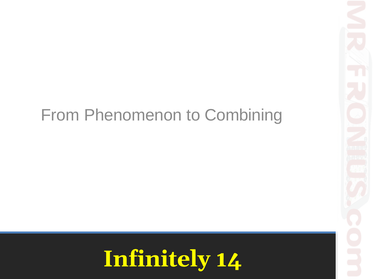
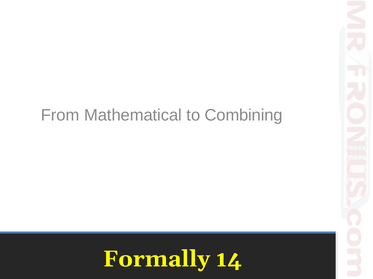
Phenomenon: Phenomenon -> Mathematical
Infinitely: Infinitely -> Formally
